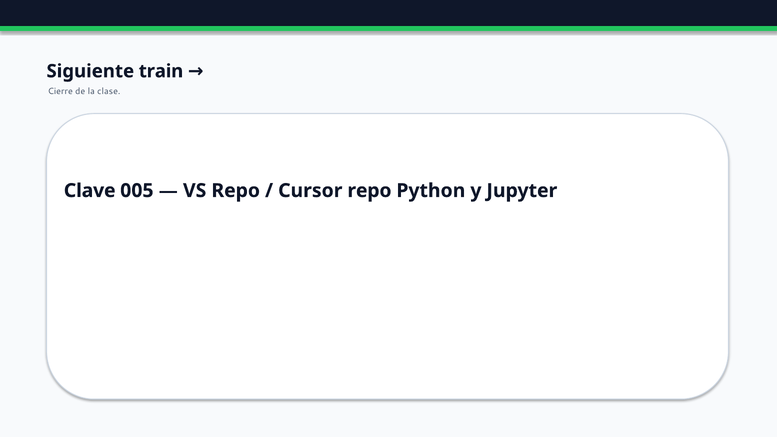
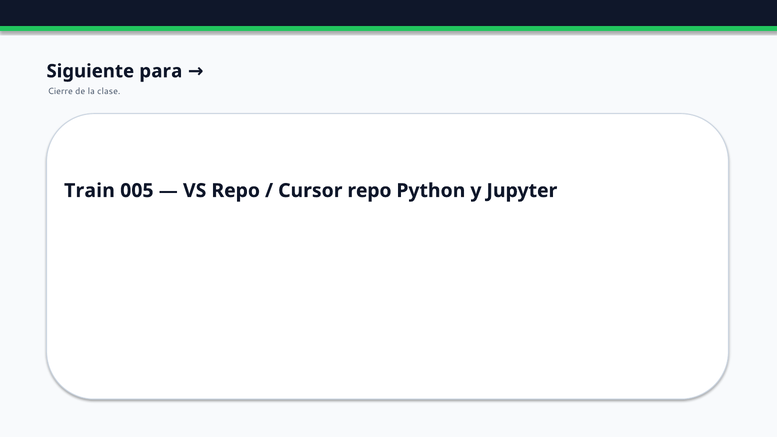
train: train -> para
Clave: Clave -> Train
